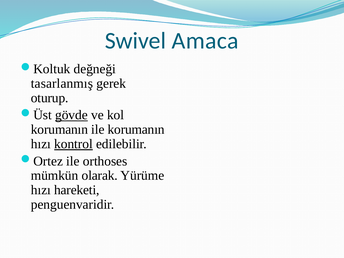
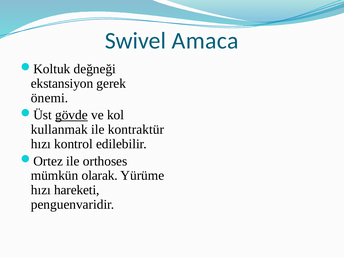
tasarlanmış: tasarlanmış -> ekstansiyon
oturup: oturup -> önemi
korumanın at (59, 130): korumanın -> kullanmak
ile korumanın: korumanın -> kontraktür
kontrol underline: present -> none
